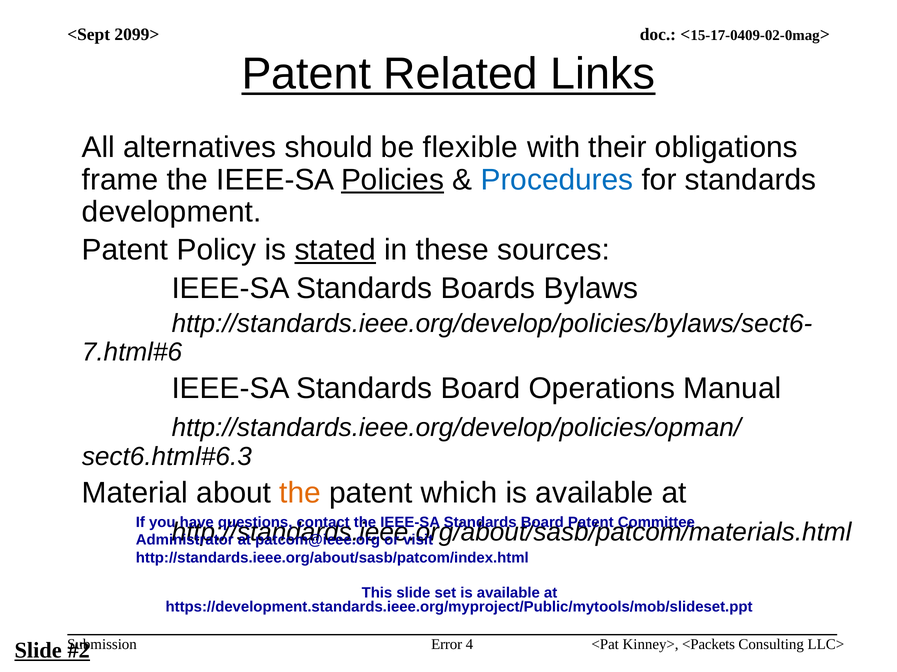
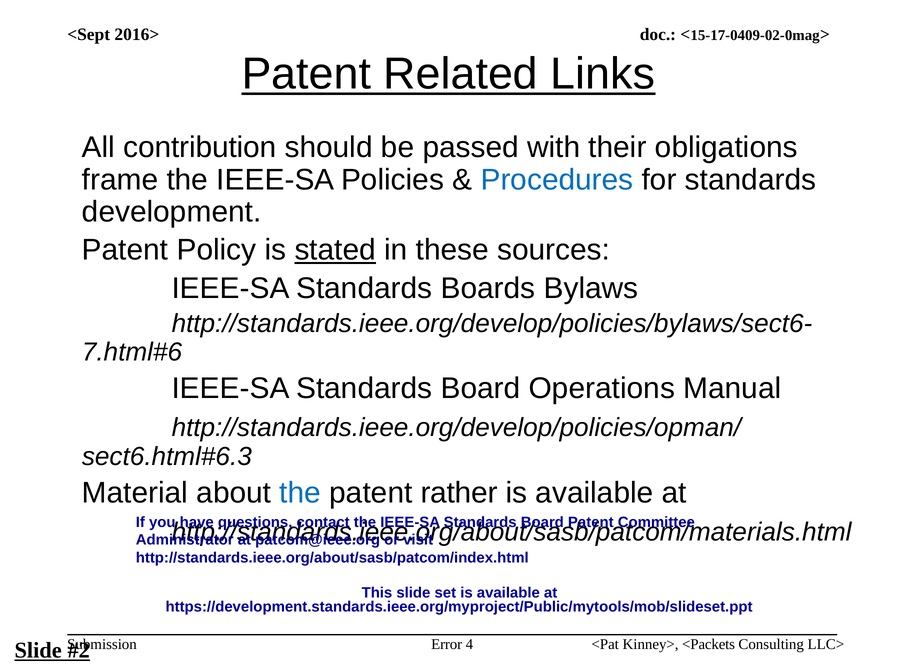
2099>: 2099> -> 2016>
alternatives: alternatives -> contribution
flexible: flexible -> passed
Policies underline: present -> none
the at (300, 493) colour: orange -> blue
which: which -> rather
